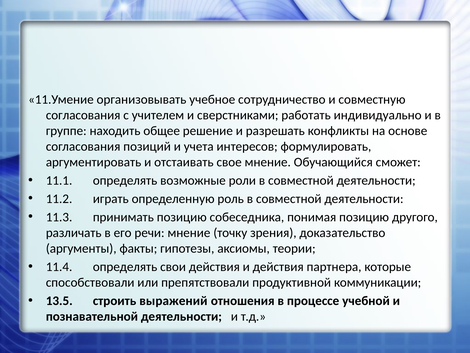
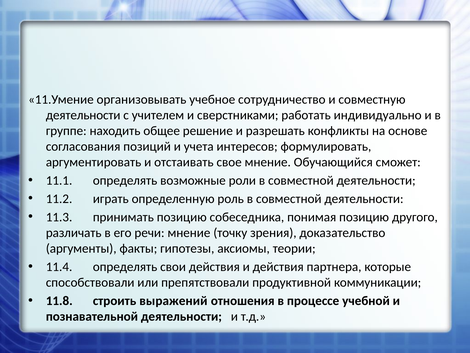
согласования at (83, 115): согласования -> деятельности
13.5: 13.5 -> 11.8
